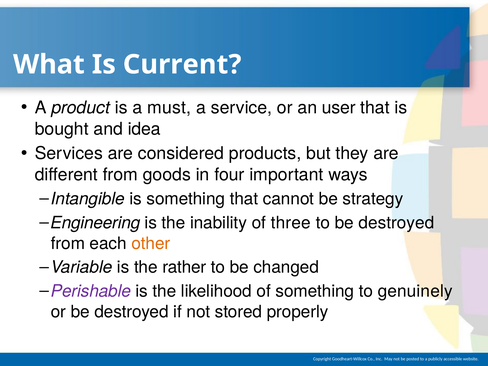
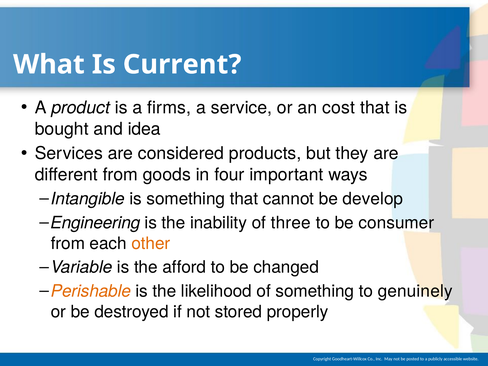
must: must -> firms
user: user -> cost
strategy: strategy -> develop
to be destroyed: destroyed -> consumer
rather: rather -> afford
Perishable colour: purple -> orange
